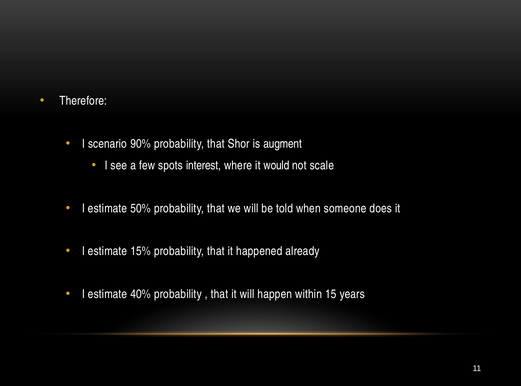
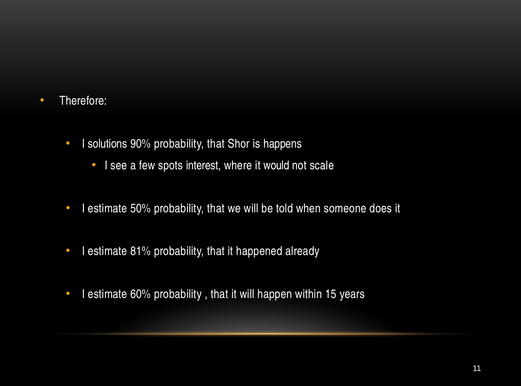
scenario: scenario -> solutions
augment: augment -> happens
15%: 15% -> 81%
40%: 40% -> 60%
